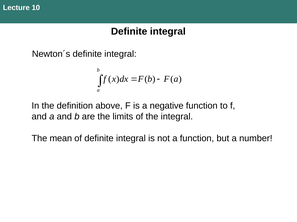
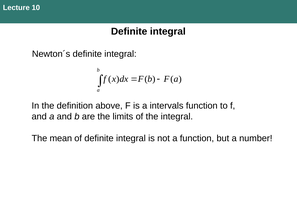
negative: negative -> intervals
